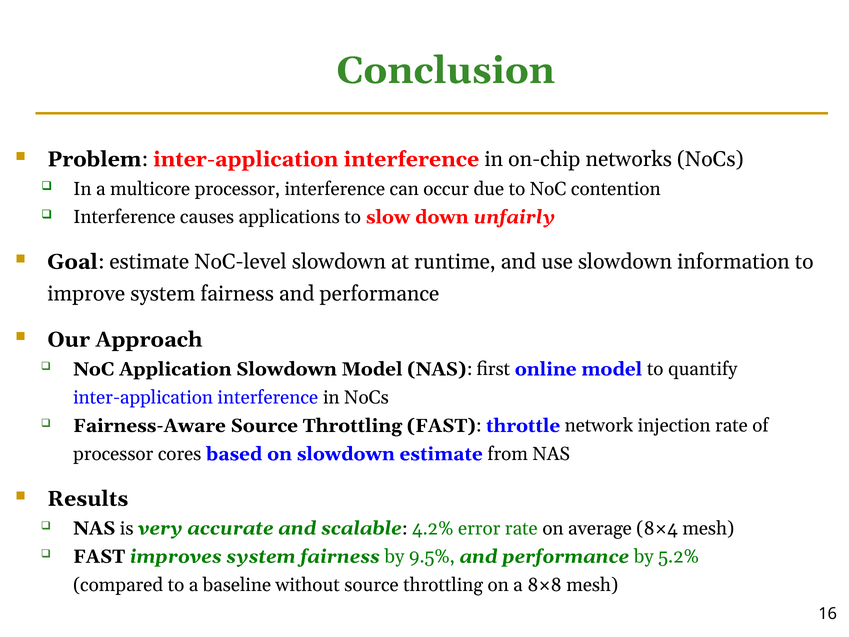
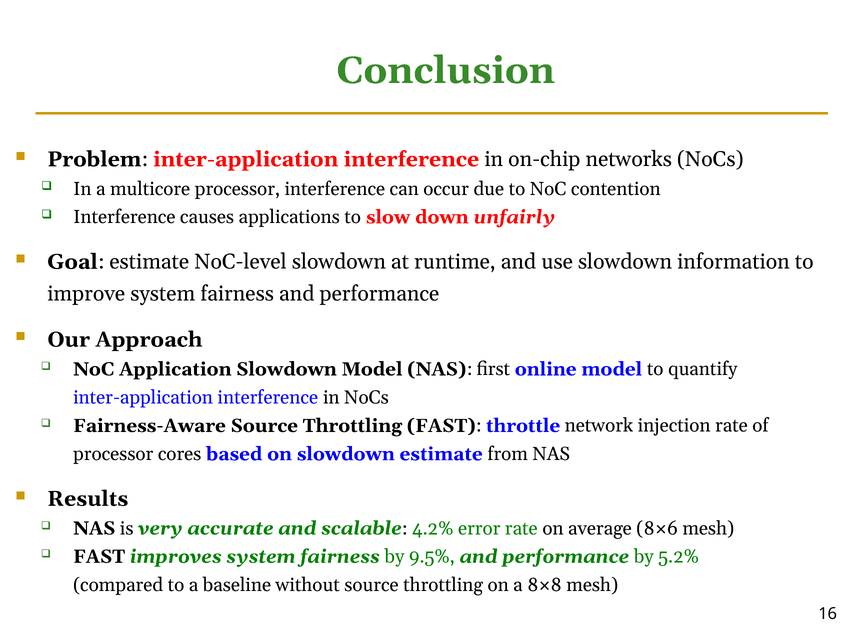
8×4: 8×4 -> 8×6
